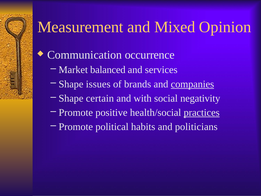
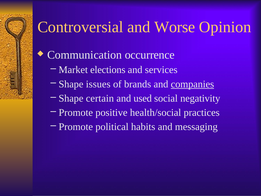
Measurement: Measurement -> Controversial
Mixed: Mixed -> Worse
balanced: balanced -> elections
with: with -> used
practices underline: present -> none
politicians: politicians -> messaging
